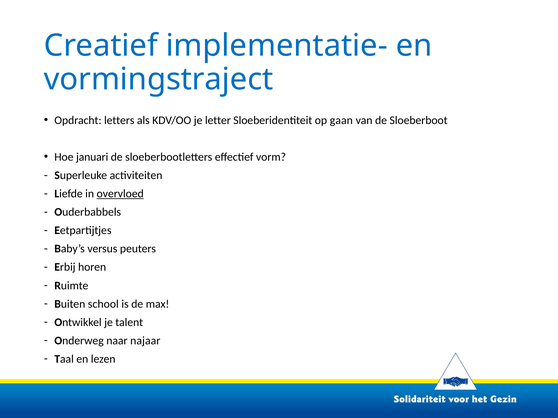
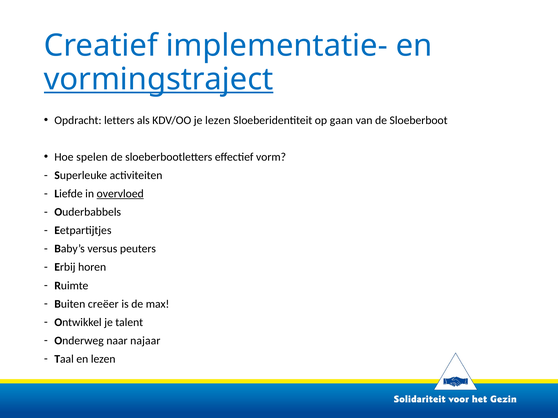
vormingstraject underline: none -> present
je letter: letter -> lezen
januari: januari -> spelen
school: school -> creëer
